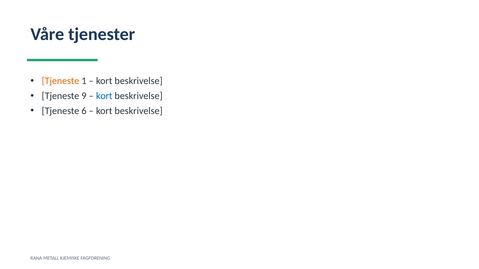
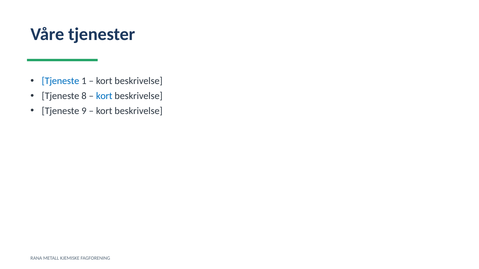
Tjeneste at (60, 81) colour: orange -> blue
9: 9 -> 8
6: 6 -> 9
